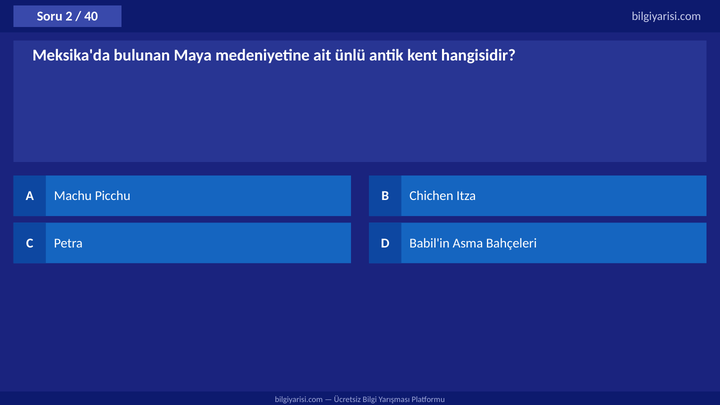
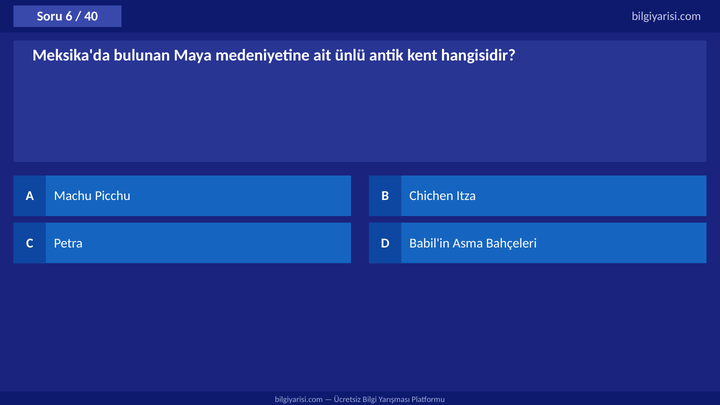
2: 2 -> 6
